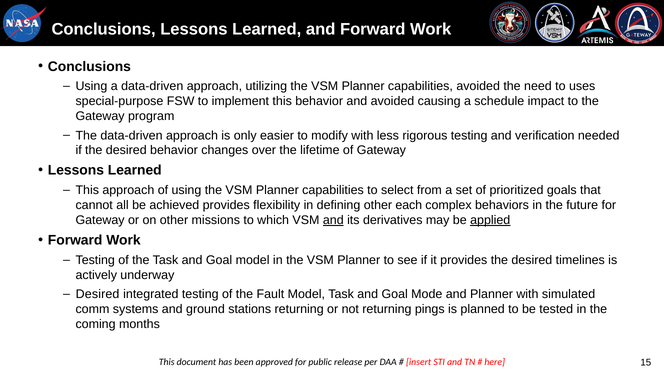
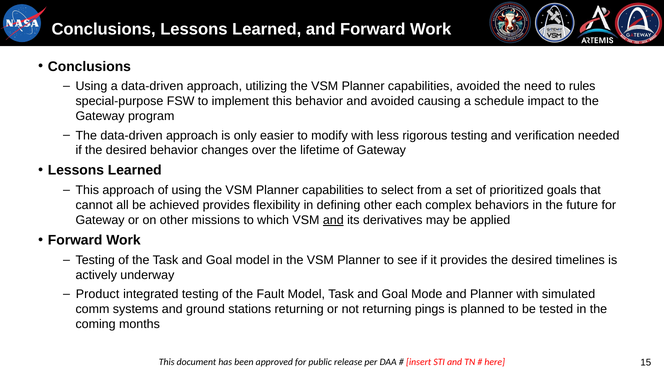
uses: uses -> rules
applied underline: present -> none
Desired at (98, 294): Desired -> Product
